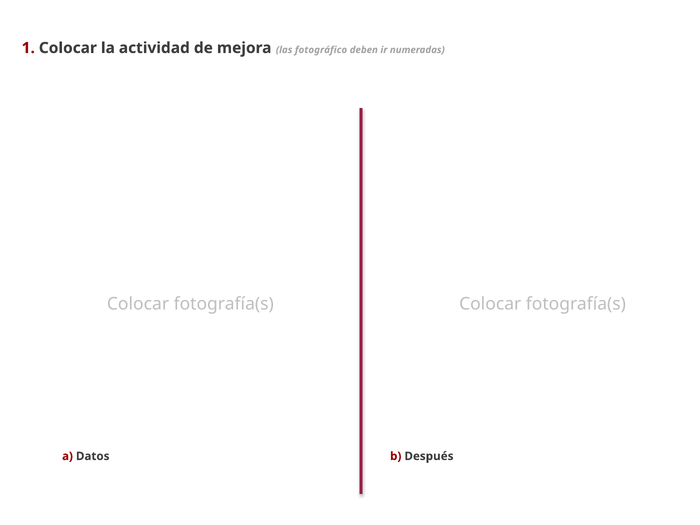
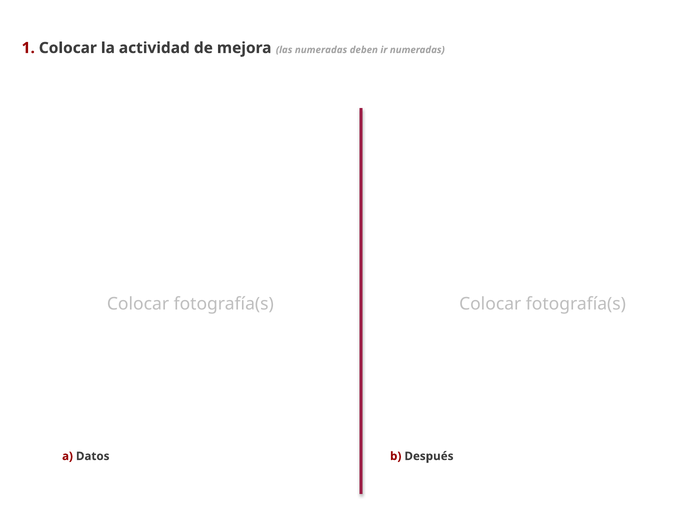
las fotográfico: fotográfico -> numeradas
